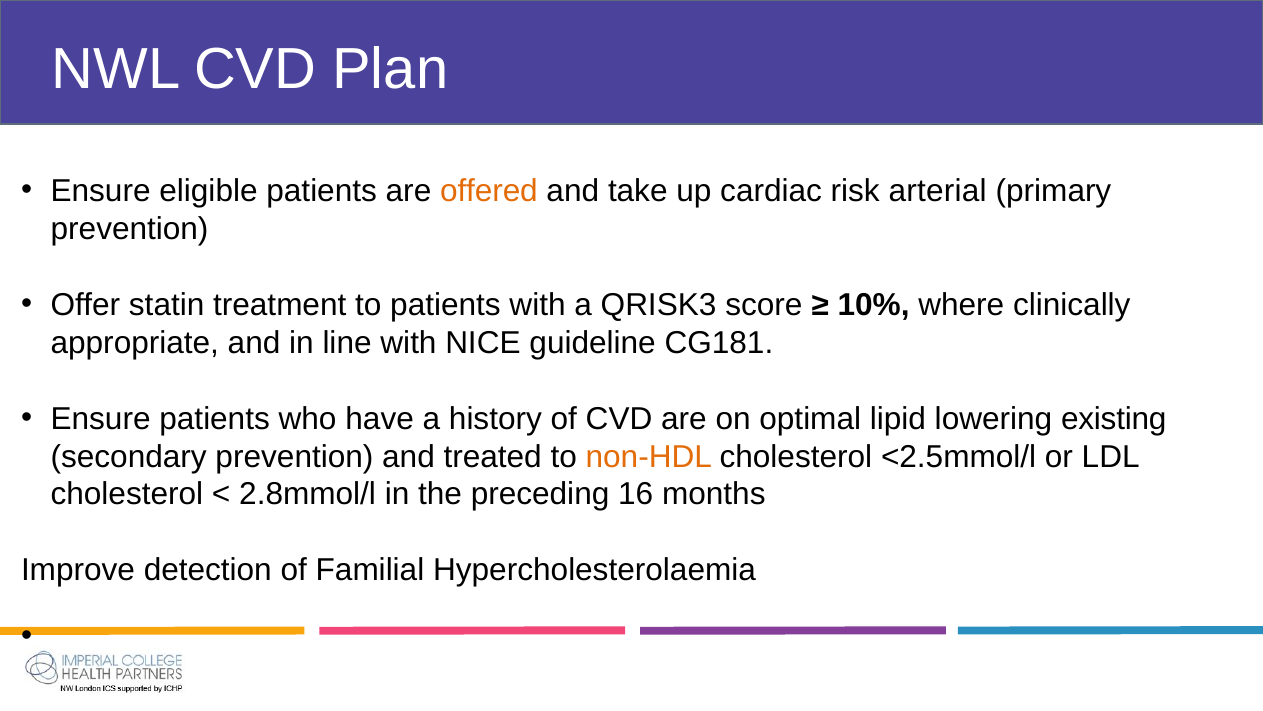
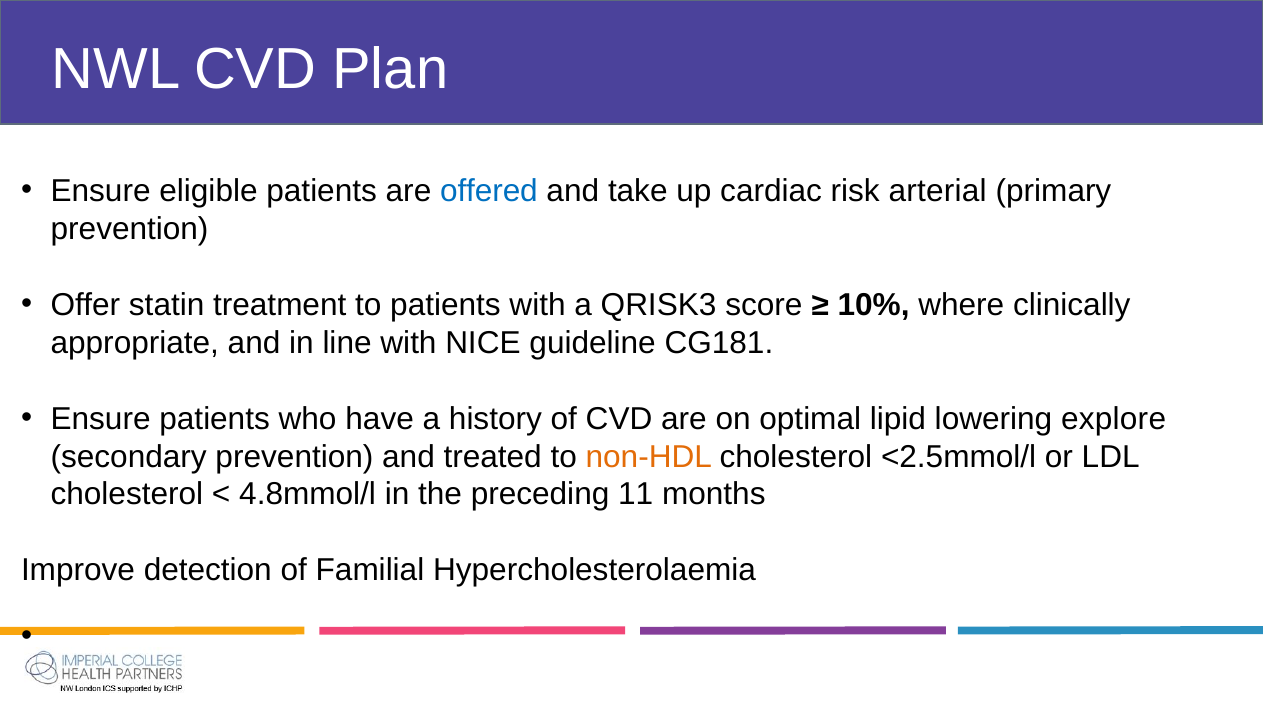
offered colour: orange -> blue
existing: existing -> explore
2.8mmol/l: 2.8mmol/l -> 4.8mmol/l
16: 16 -> 11
